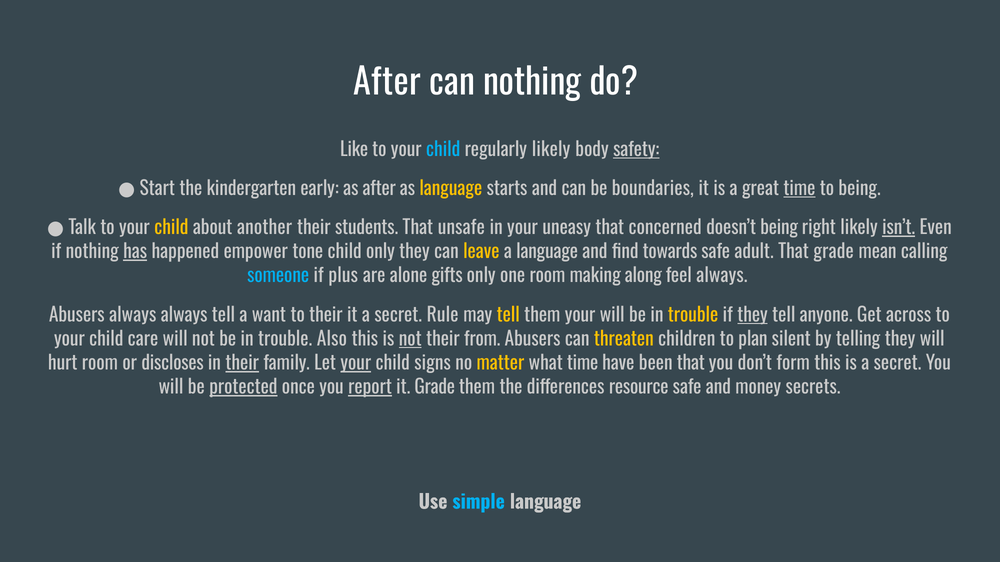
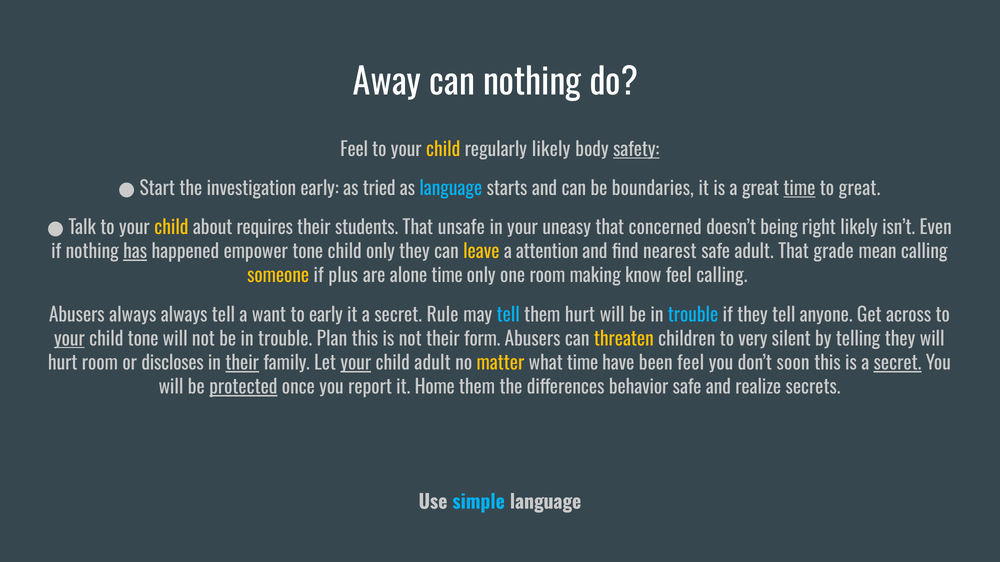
After at (387, 83): After -> Away
Like at (354, 150): Like -> Feel
child at (443, 150) colour: light blue -> yellow
kindergarten: kindergarten -> investigation
as after: after -> tried
language at (451, 189) colour: yellow -> light blue
to being: being -> great
another: another -> requires
isn’t underline: present -> none
a language: language -> attention
towards: towards -> nearest
someone colour: light blue -> yellow
alone gifts: gifts -> time
along: along -> know
feel always: always -> calling
to their: their -> early
tell at (508, 315) colour: yellow -> light blue
them your: your -> hurt
trouble at (693, 315) colour: yellow -> light blue
they at (753, 315) underline: present -> none
your at (69, 340) underline: none -> present
child care: care -> tone
Also: Also -> Plan
not at (410, 340) underline: present -> none
from: from -> form
plan: plan -> very
child signs: signs -> adult
been that: that -> feel
form: form -> soon
secret at (898, 364) underline: none -> present
report underline: present -> none
it Grade: Grade -> Home
resource: resource -> behavior
money: money -> realize
